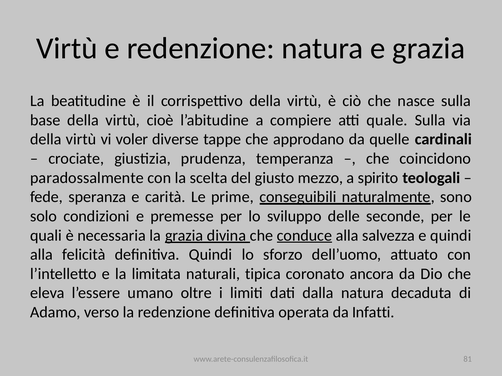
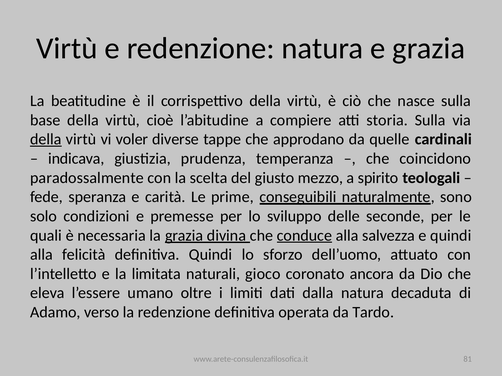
quale: quale -> storia
della at (46, 140) underline: none -> present
crociate: crociate -> indicava
tipica: tipica -> gioco
Infatti: Infatti -> Tardo
